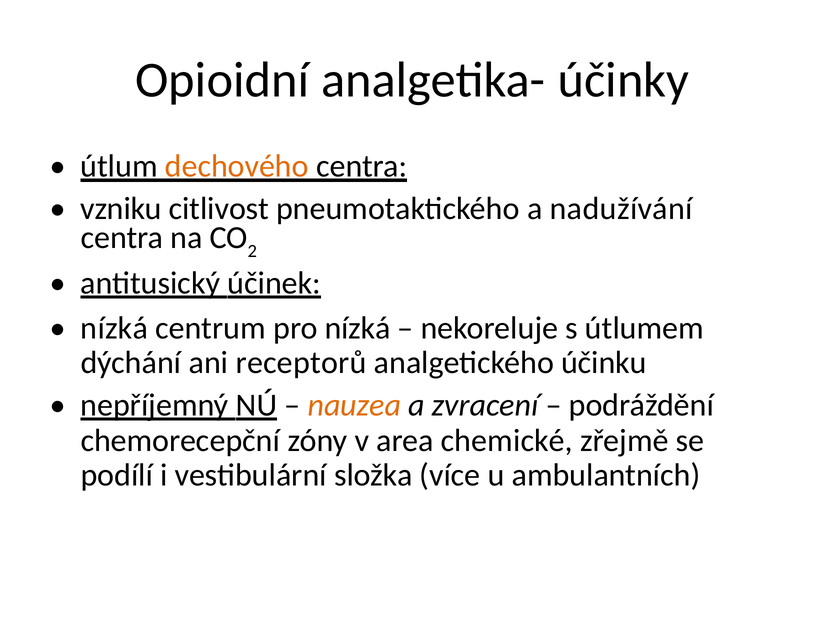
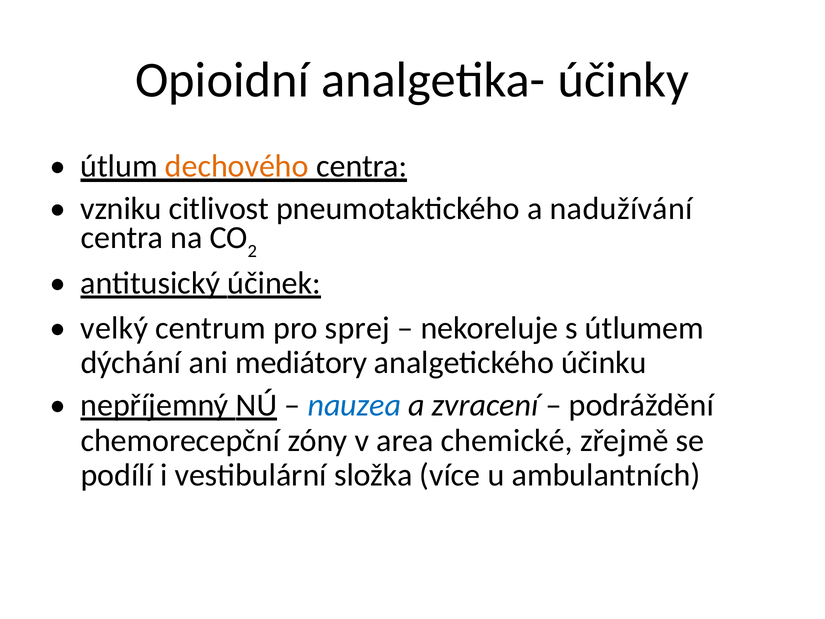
nízká at (114, 328): nízká -> velký
pro nízká: nízká -> sprej
receptorů: receptorů -> mediátory
nauzea colour: orange -> blue
